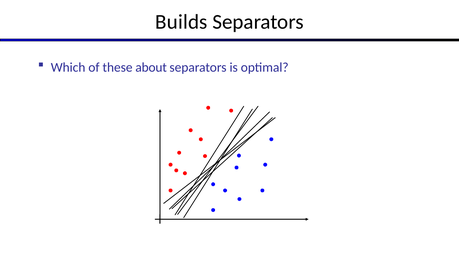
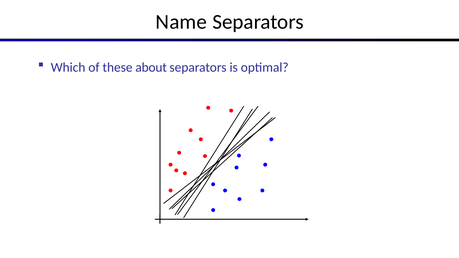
Builds: Builds -> Name
